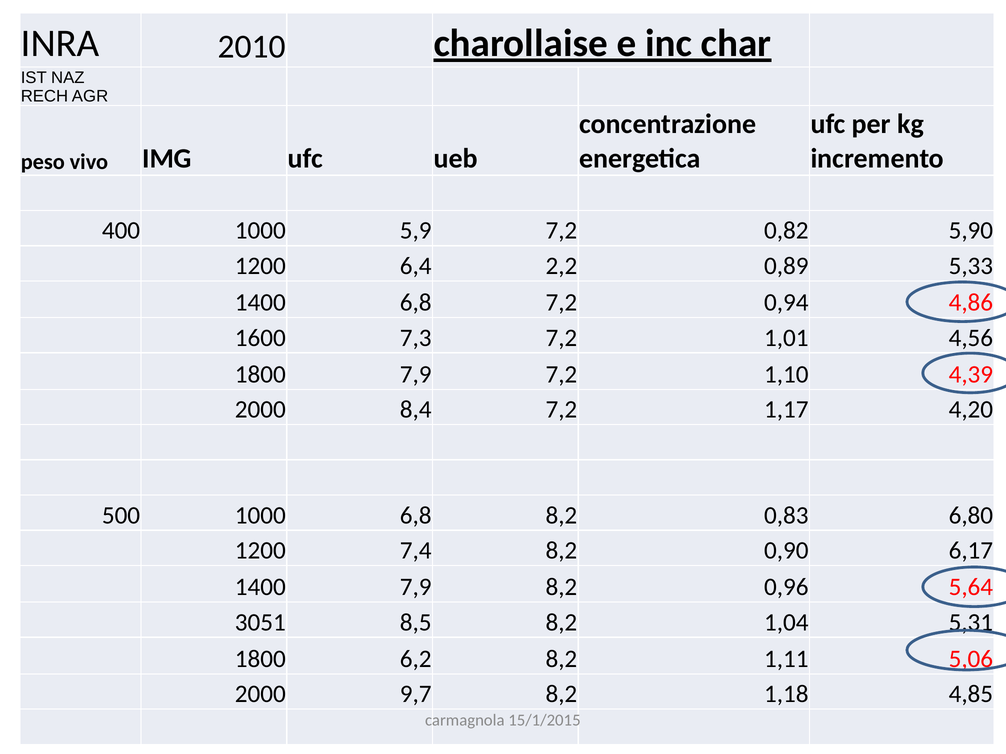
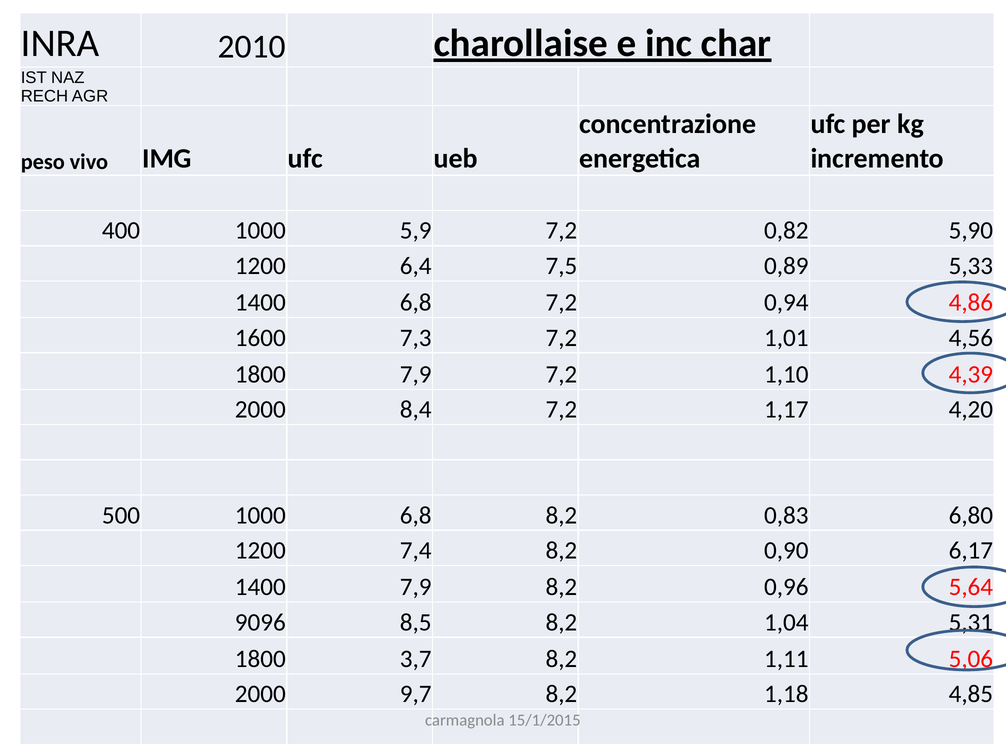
2,2: 2,2 -> 7,5
3051: 3051 -> 9096
6,2: 6,2 -> 3,7
